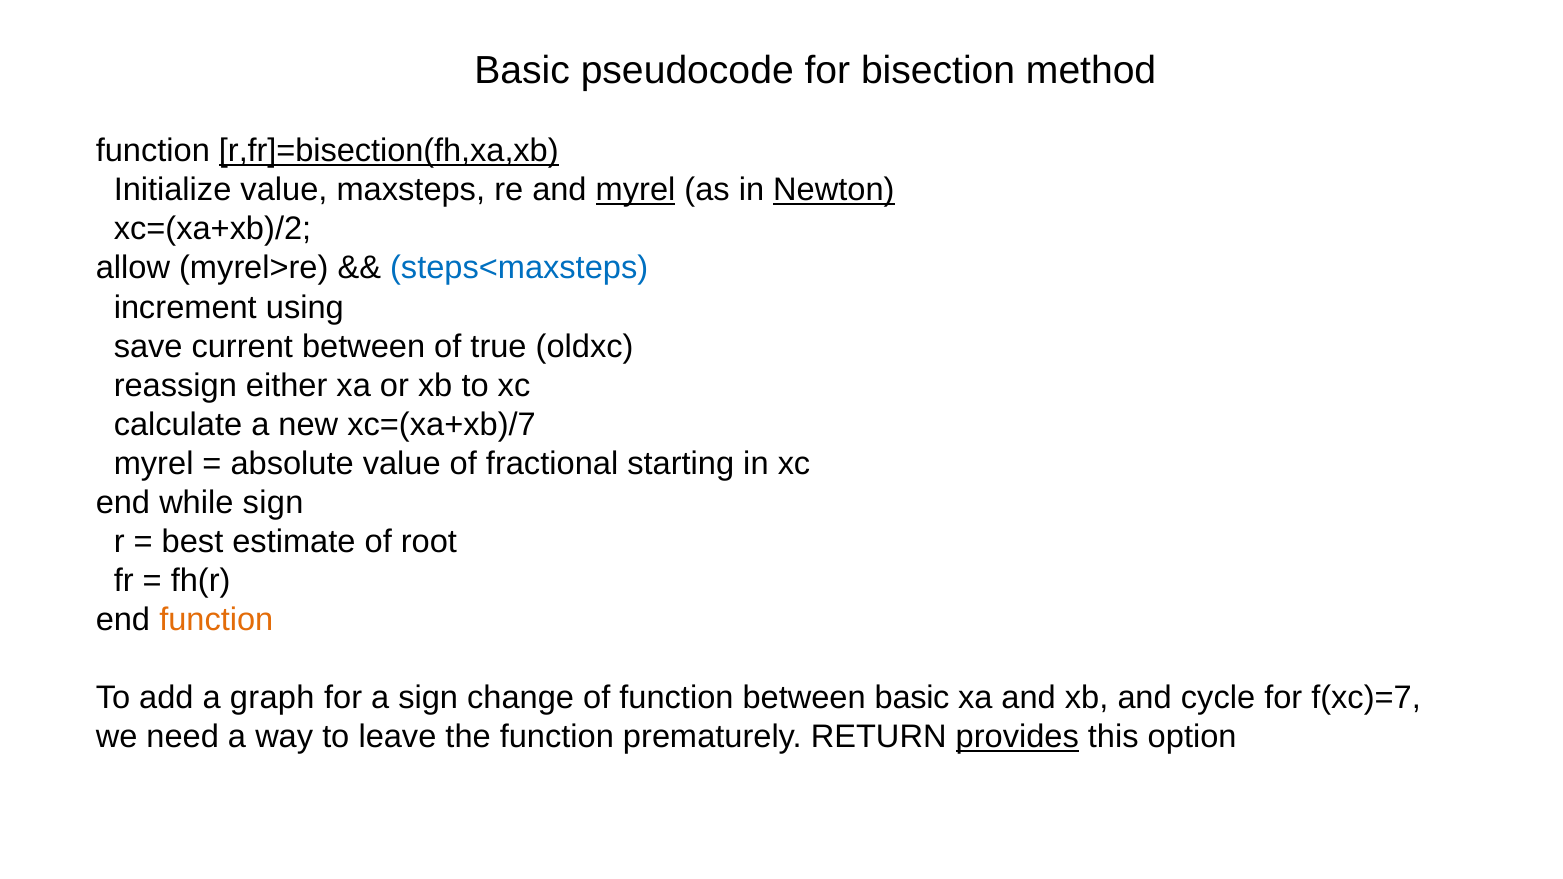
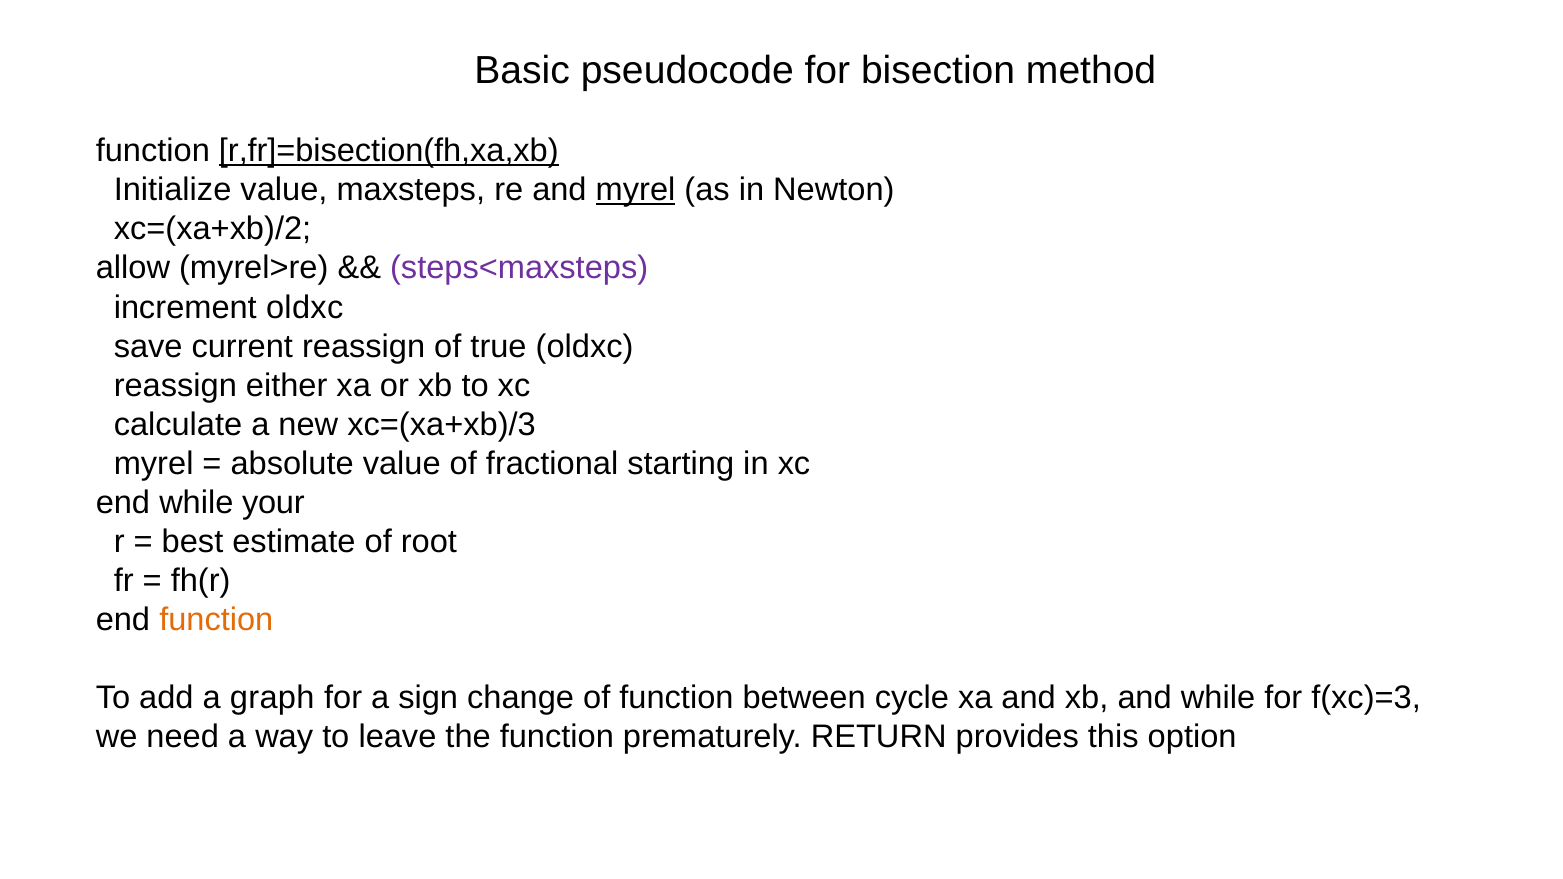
Newton underline: present -> none
steps<maxsteps colour: blue -> purple
increment using: using -> oldxc
current between: between -> reassign
xc=(xa+xb)/7: xc=(xa+xb)/7 -> xc=(xa+xb)/3
while sign: sign -> your
between basic: basic -> cycle
and cycle: cycle -> while
f(xc)=7: f(xc)=7 -> f(xc)=3
provides underline: present -> none
